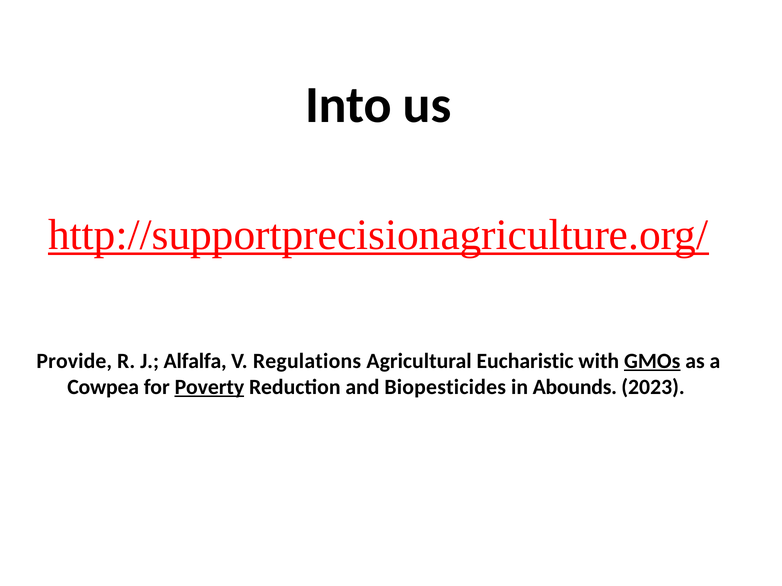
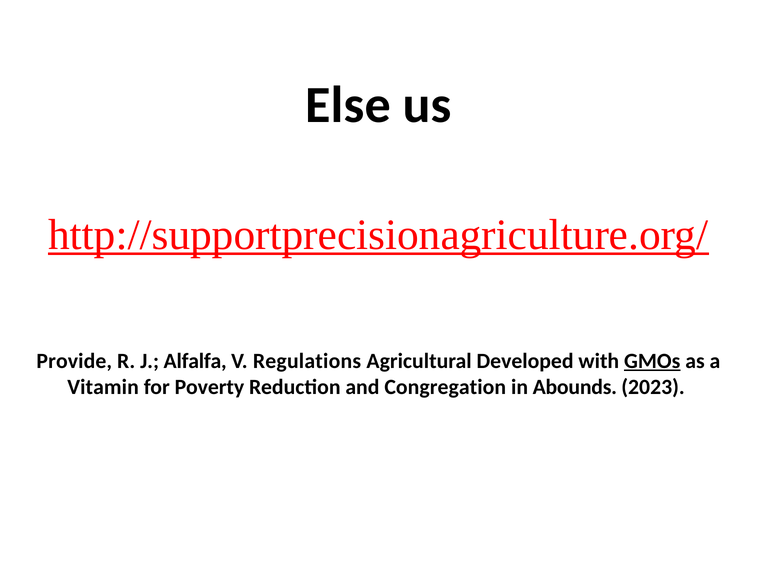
Into: Into -> Else
Eucharistic: Eucharistic -> Developed
Cowpea: Cowpea -> Vitamin
Poverty underline: present -> none
Biopesticides: Biopesticides -> Congregation
